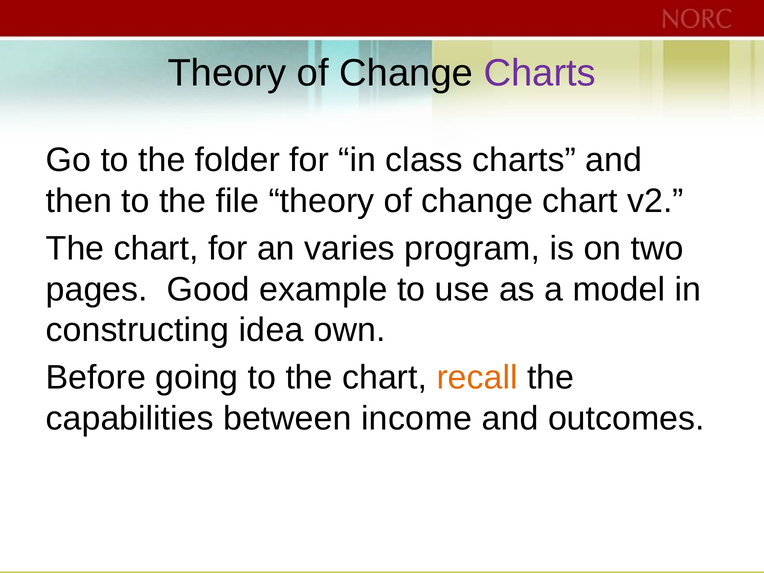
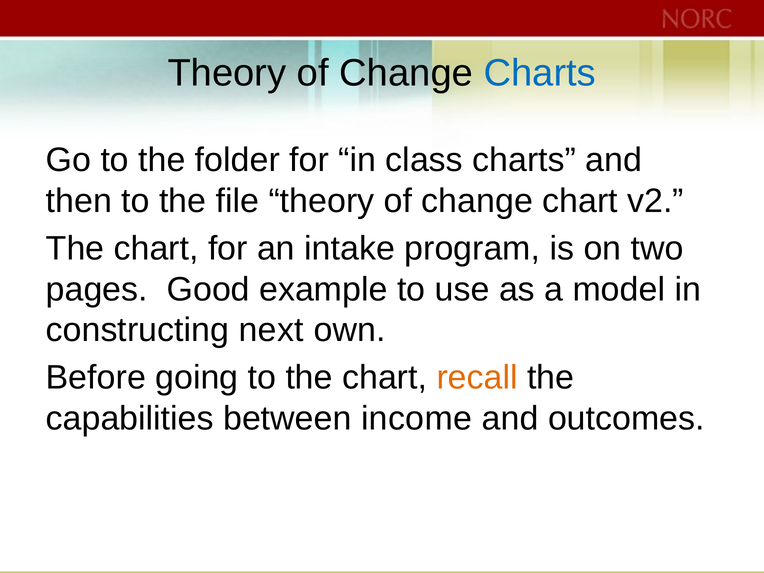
Charts at (540, 73) colour: purple -> blue
varies: varies -> intake
idea: idea -> next
